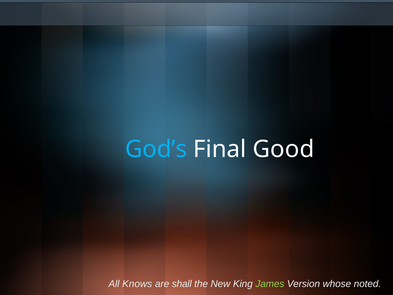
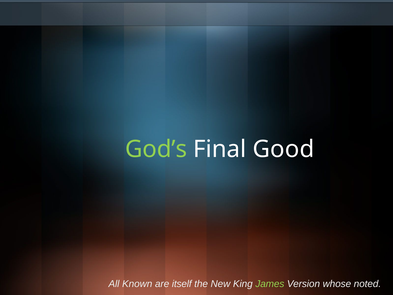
God’s colour: light blue -> light green
Knows: Knows -> Known
shall: shall -> itself
